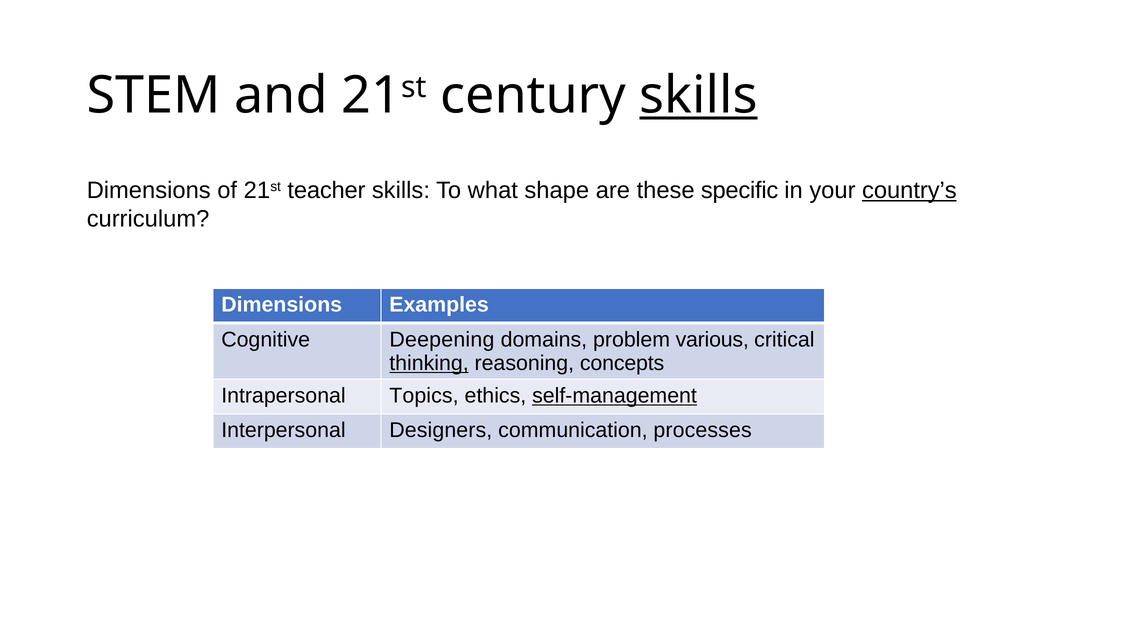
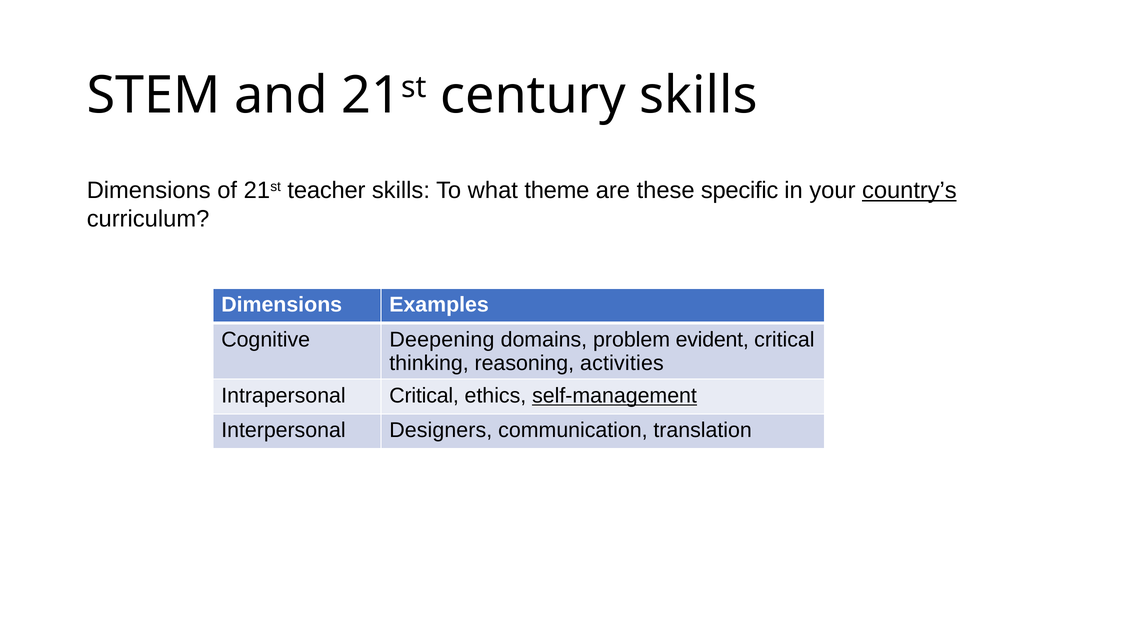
skills at (699, 96) underline: present -> none
shape: shape -> theme
various: various -> evident
thinking underline: present -> none
concepts: concepts -> activities
Intrapersonal Topics: Topics -> Critical
processes: processes -> translation
